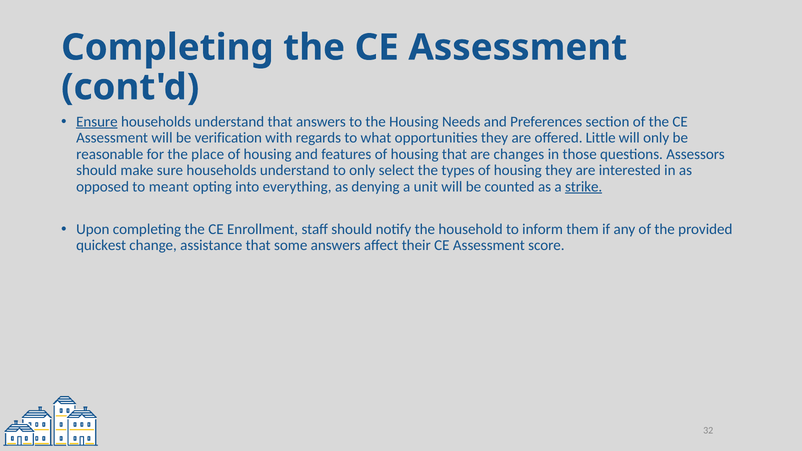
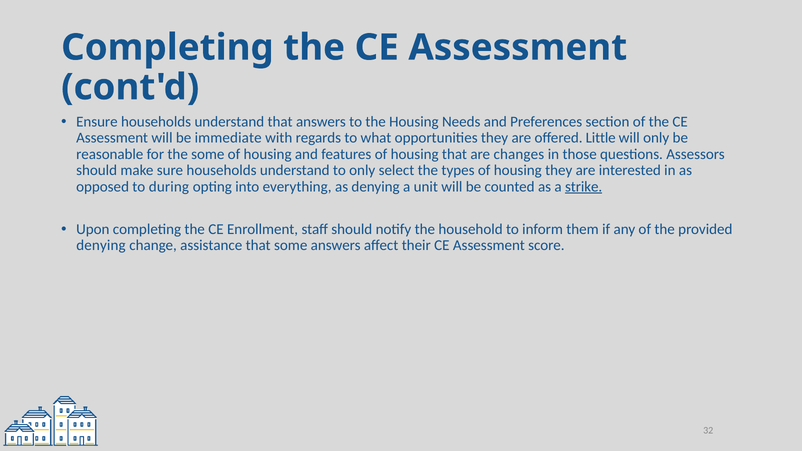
Ensure underline: present -> none
verification: verification -> immediate
the place: place -> some
meant: meant -> during
quickest at (101, 246): quickest -> denying
